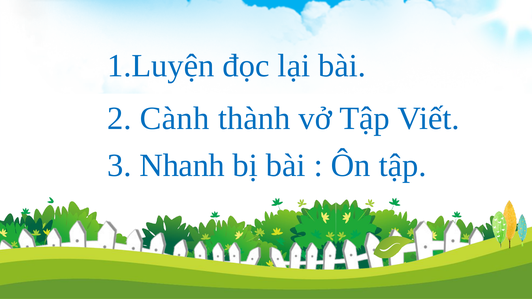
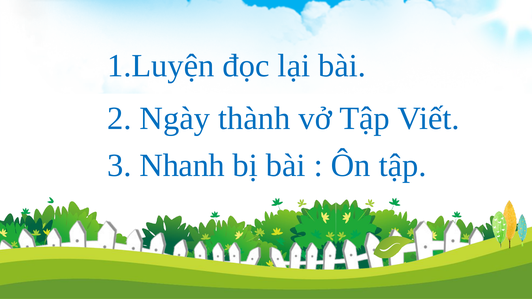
Cành: Cành -> Ngày
